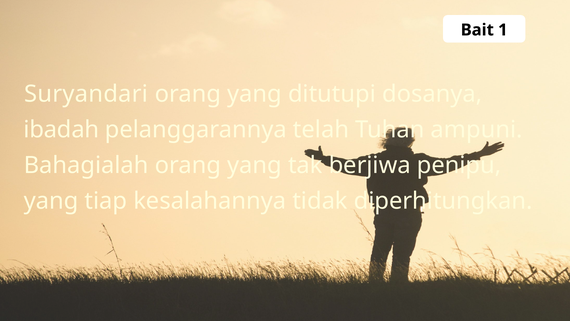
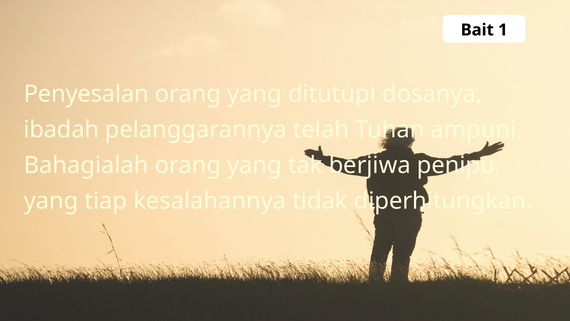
Suryandari: Suryandari -> Penyesalan
